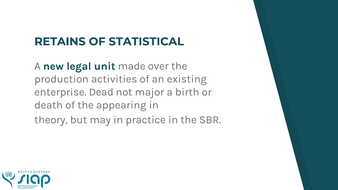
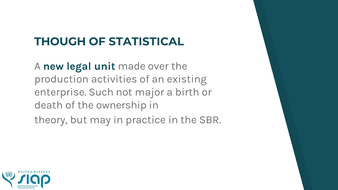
RETAINS: RETAINS -> THOUGH
Dead: Dead -> Such
appearing: appearing -> ownership
